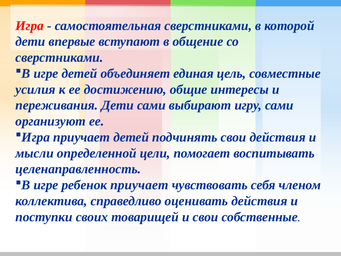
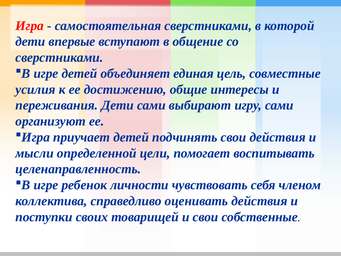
ребенок приучает: приучает -> личности
